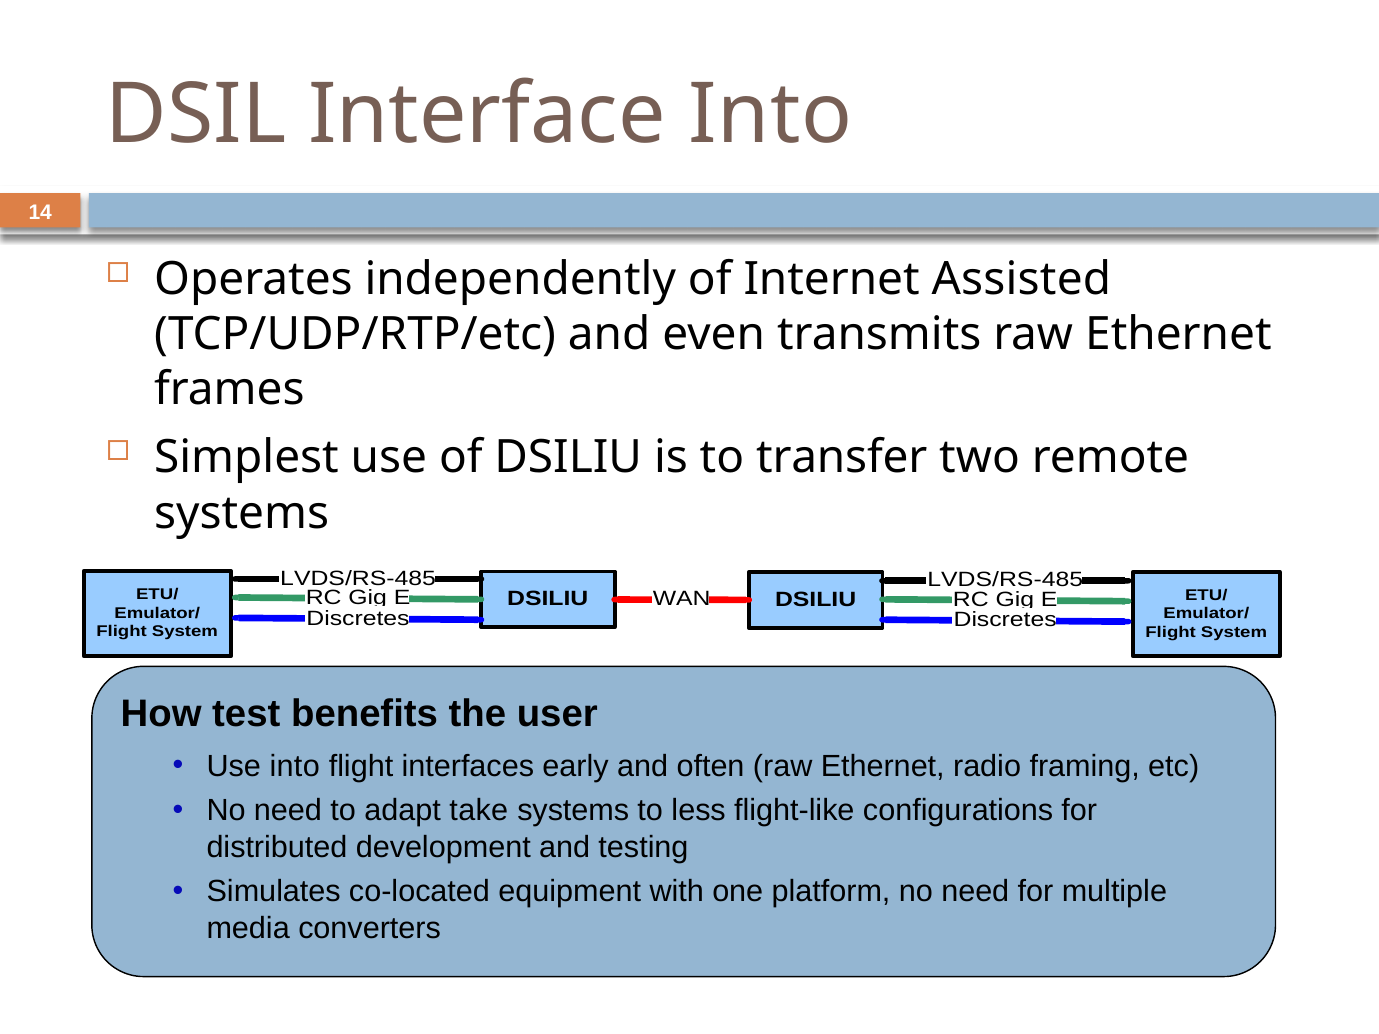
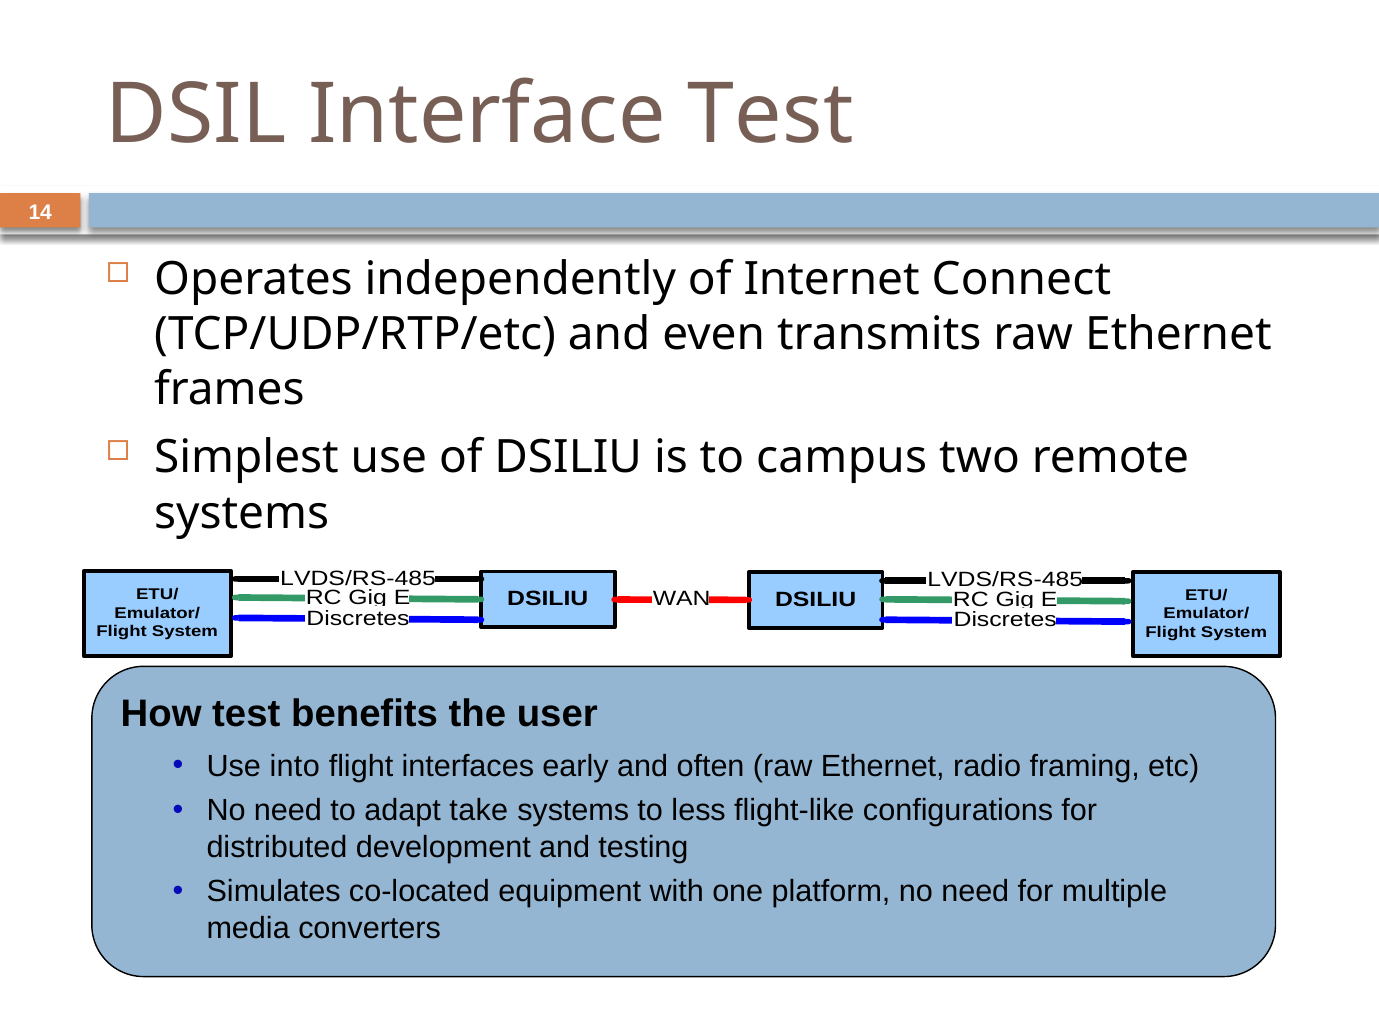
Interface Into: Into -> Test
Assisted: Assisted -> Connect
transfer: transfer -> campus
